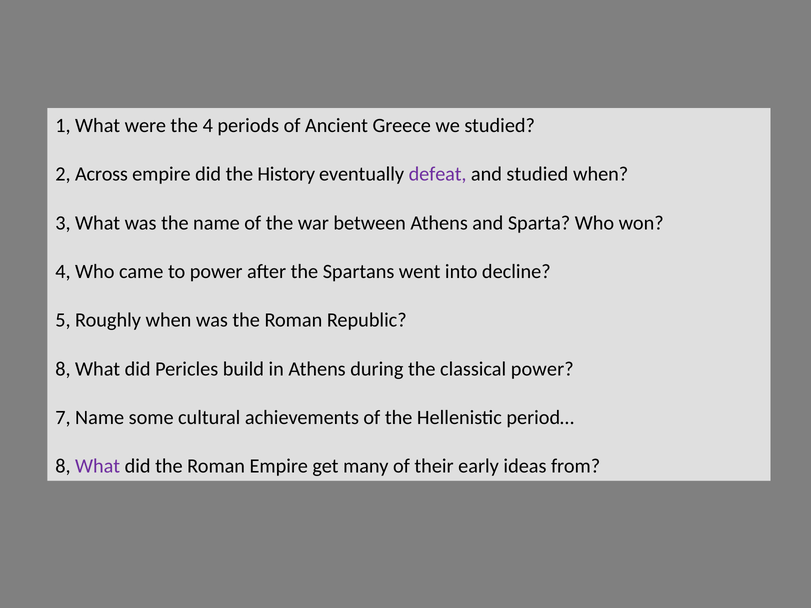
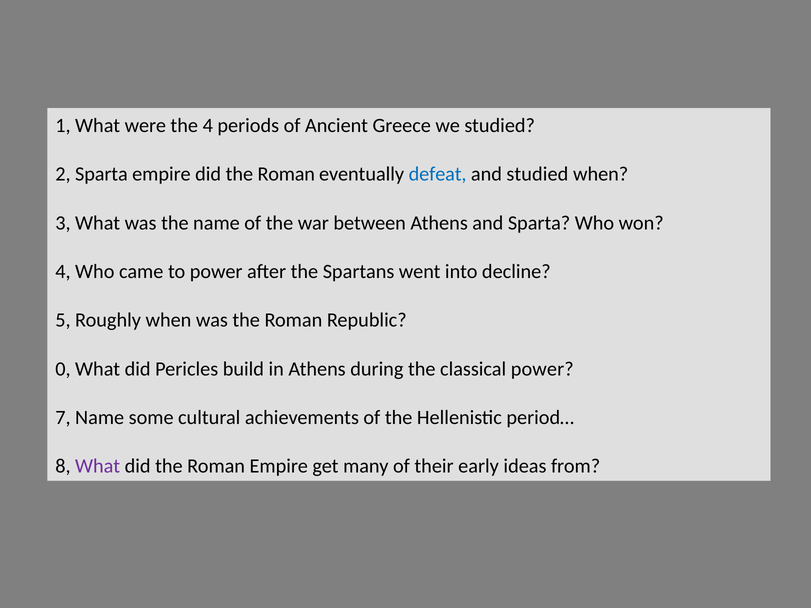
2 Across: Across -> Sparta
empire did the History: History -> Roman
defeat colour: purple -> blue
8 at (63, 369): 8 -> 0
